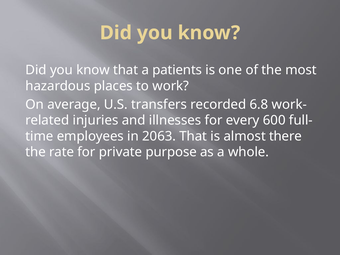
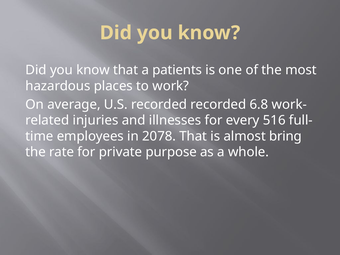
U.S transfers: transfers -> recorded
600: 600 -> 516
2063: 2063 -> 2078
there: there -> bring
